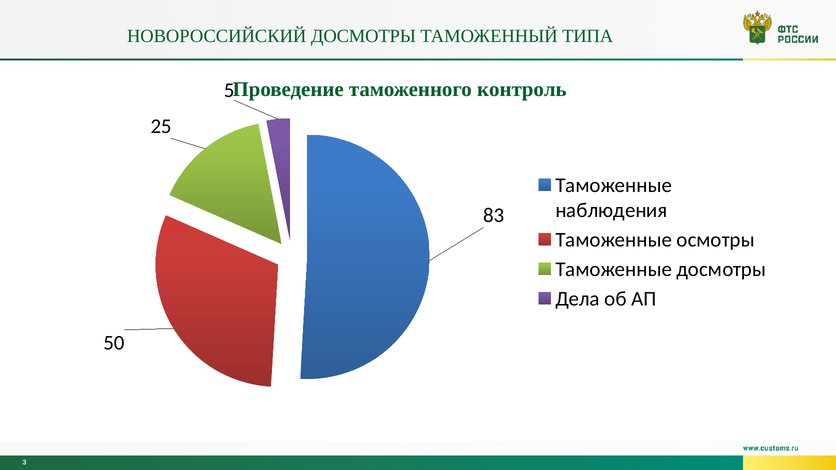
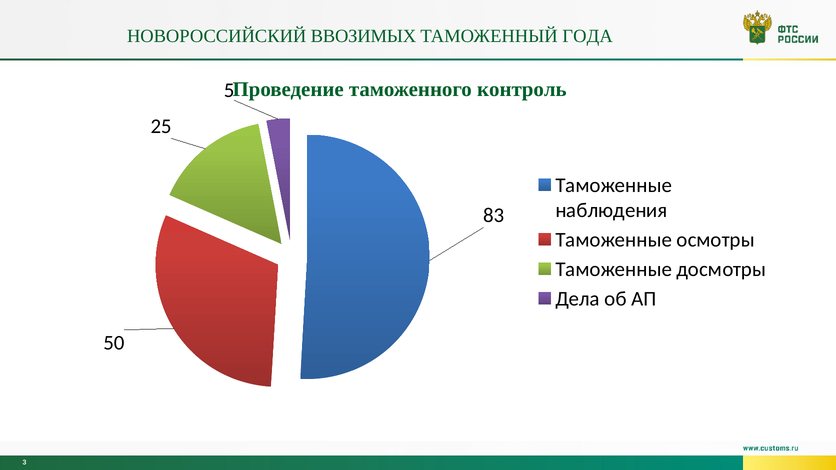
НОВОРОССИЙСКИЙ ДОСМОТРЫ: ДОСМОТРЫ -> ВВОЗИМЫХ
ТИПА: ТИПА -> ГОДА
